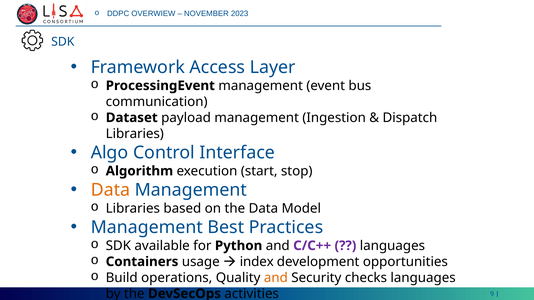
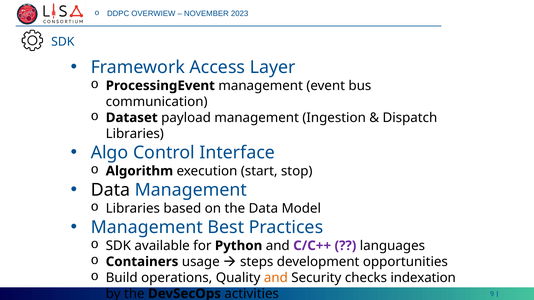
Data at (110, 190) colour: orange -> black
index: index -> steps
checks languages: languages -> indexation
